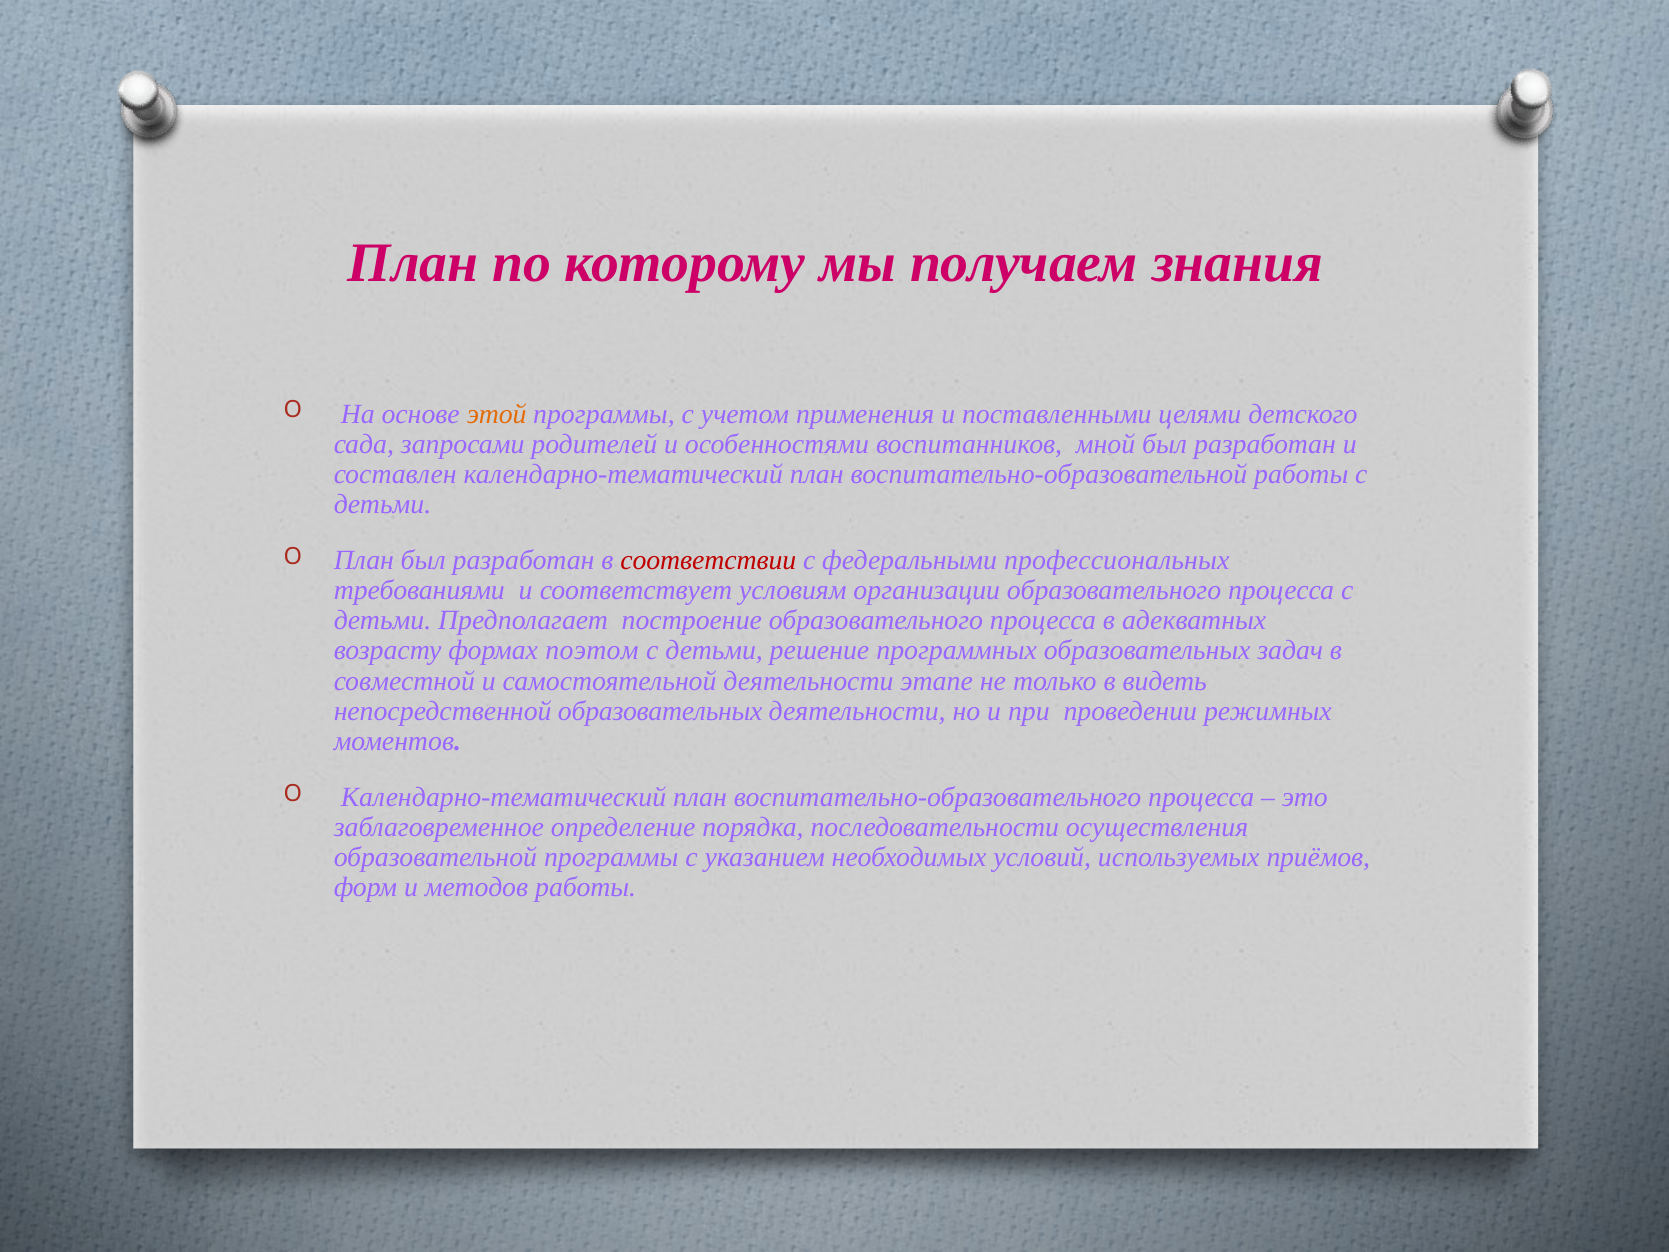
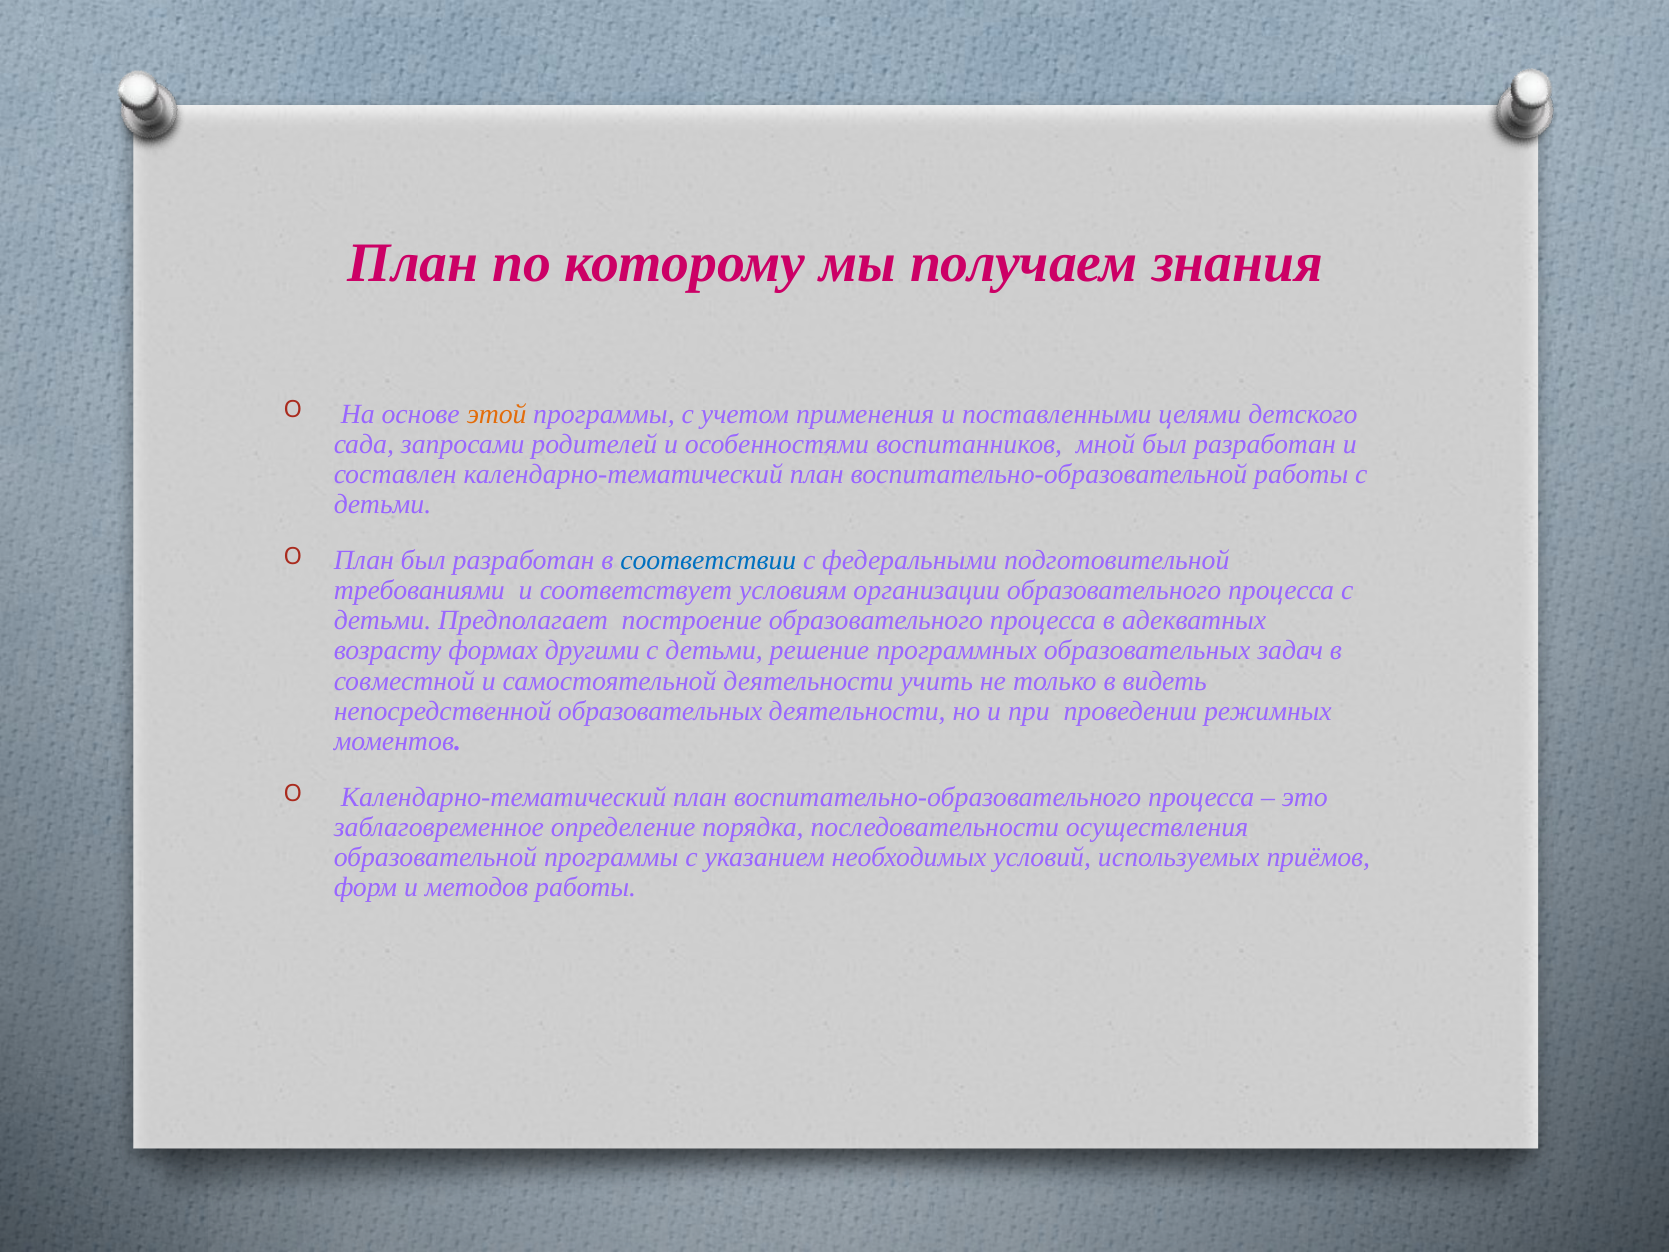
соответствии colour: red -> blue
профессиональных: профессиональных -> подготовительной
поэтом: поэтом -> другими
этапе: этапе -> учить
